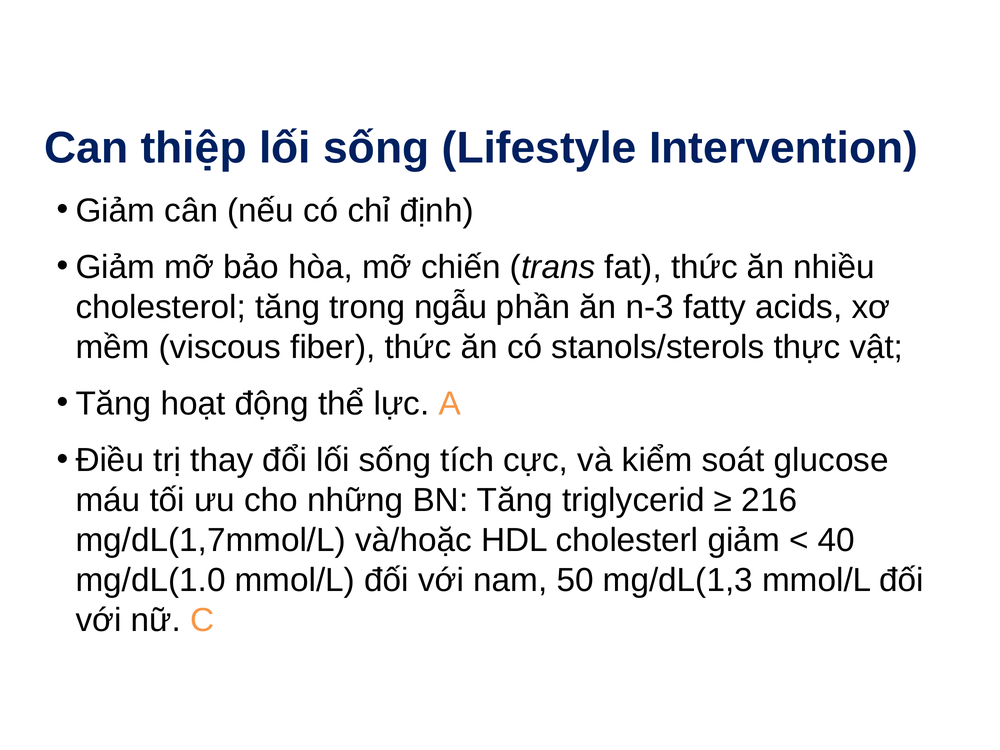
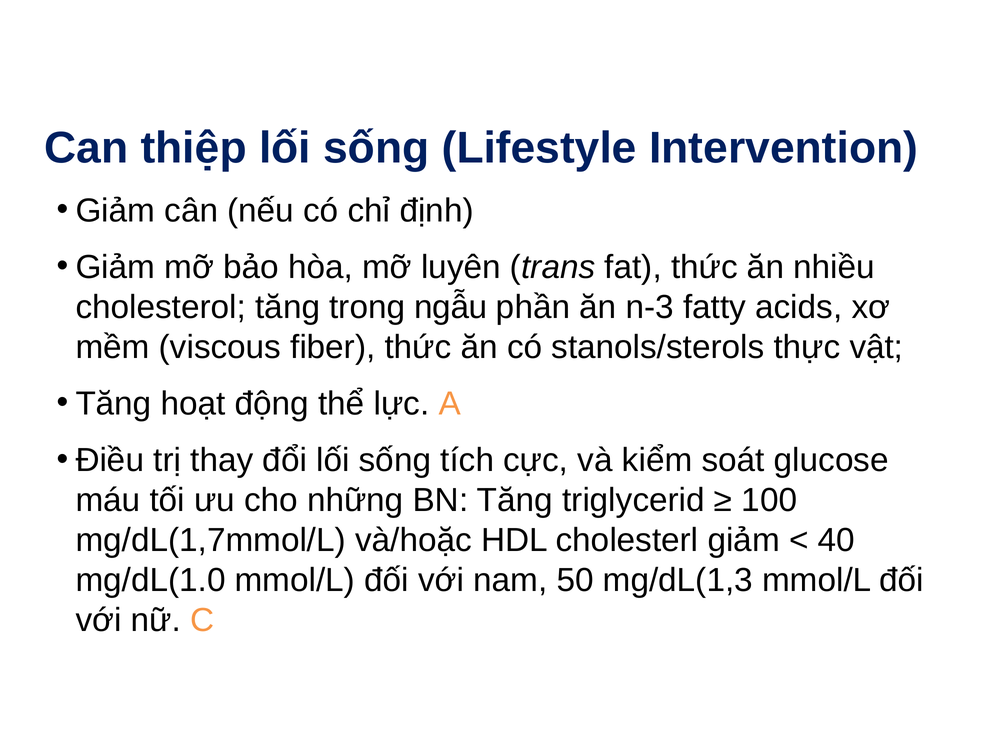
chiến: chiến -> luyên
216: 216 -> 100
